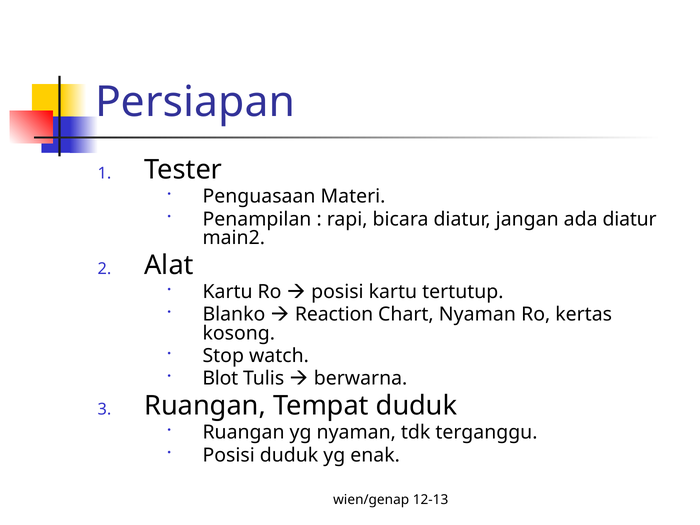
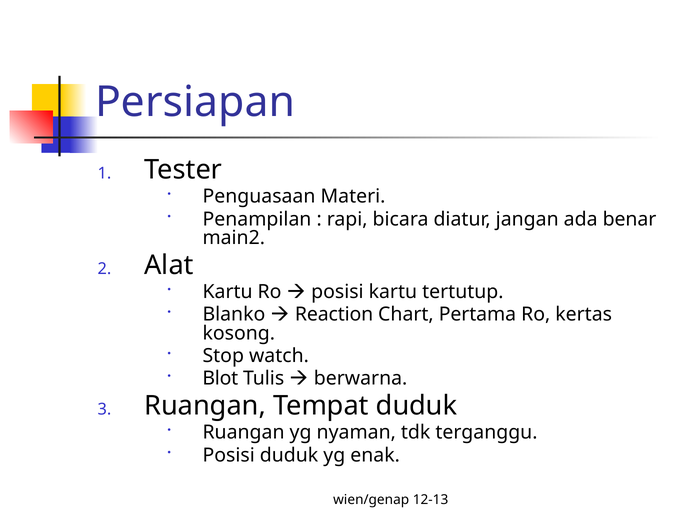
ada diatur: diatur -> benar
Chart Nyaman: Nyaman -> Pertama
